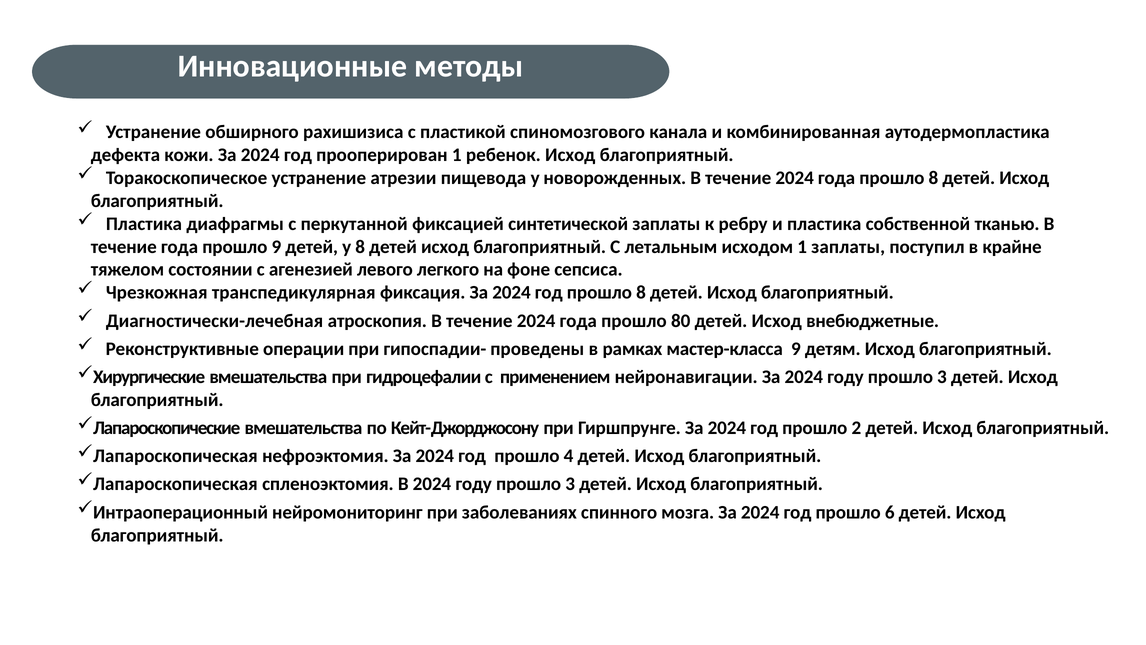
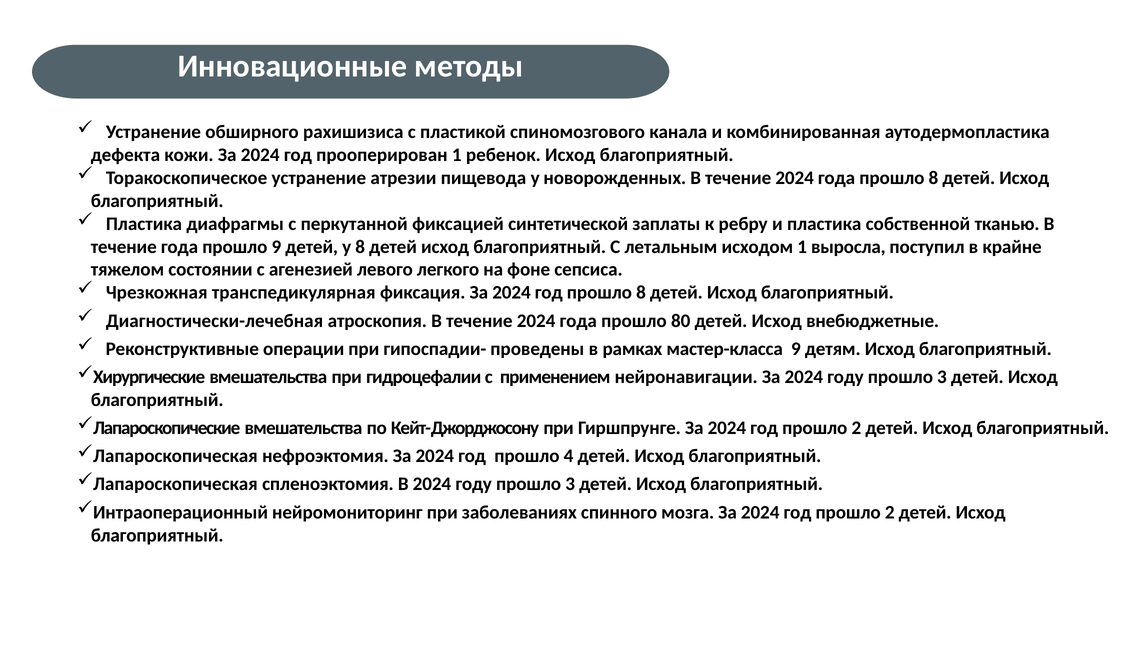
1 заплаты: заплаты -> выросла
6 at (890, 512): 6 -> 2
